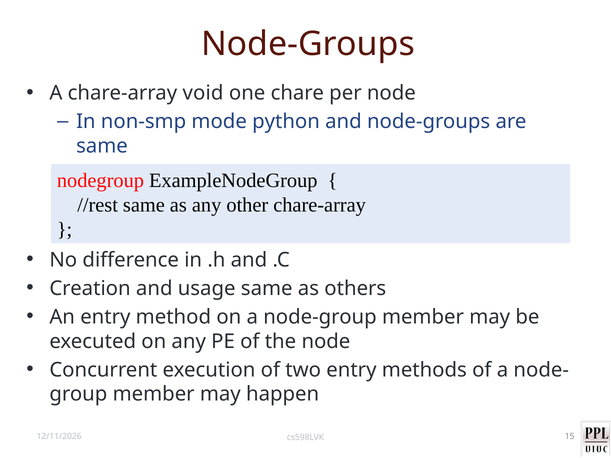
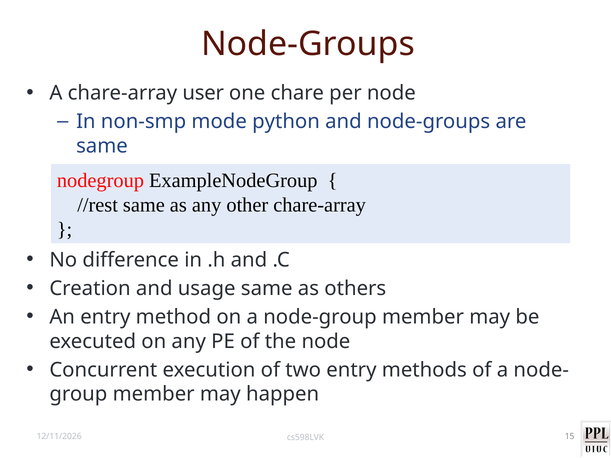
void: void -> user
